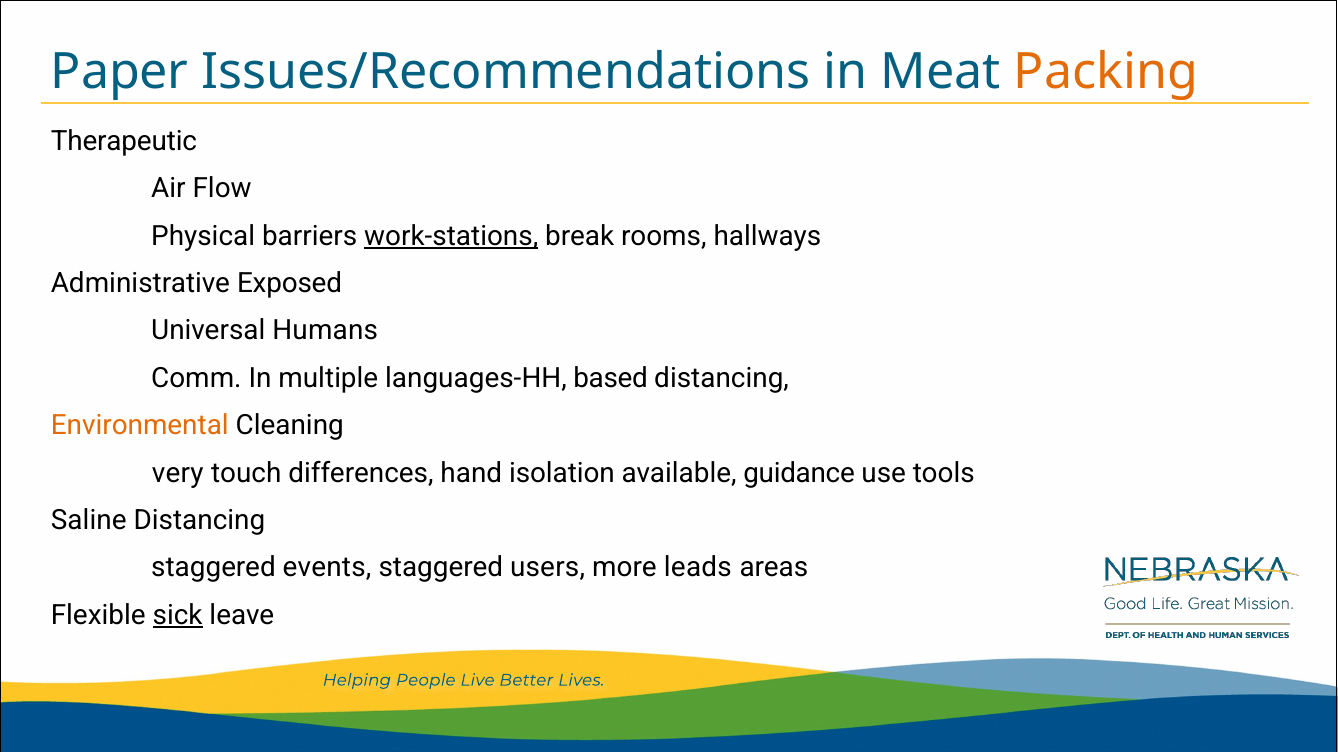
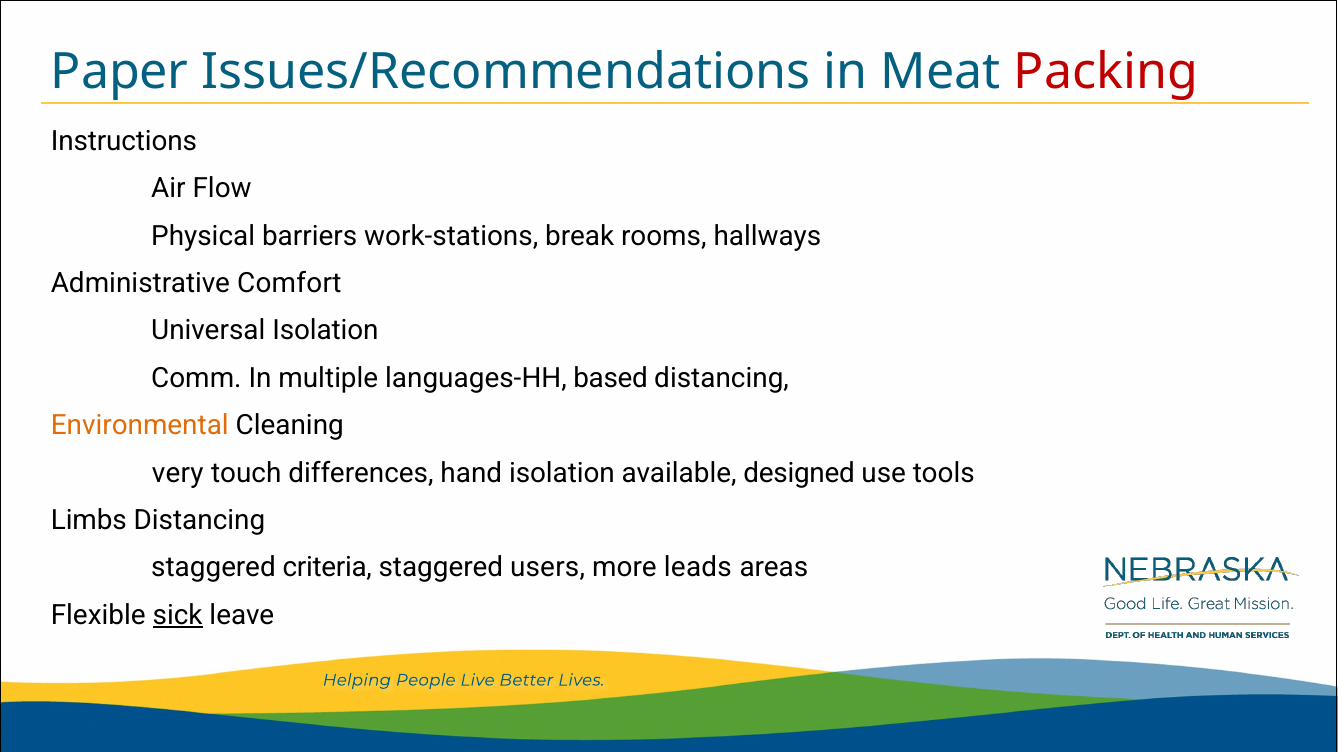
Packing colour: orange -> red
Therapeutic: Therapeutic -> Instructions
work-stations underline: present -> none
Exposed: Exposed -> Comfort
Universal Humans: Humans -> Isolation
guidance: guidance -> designed
Saline: Saline -> Limbs
events: events -> criteria
